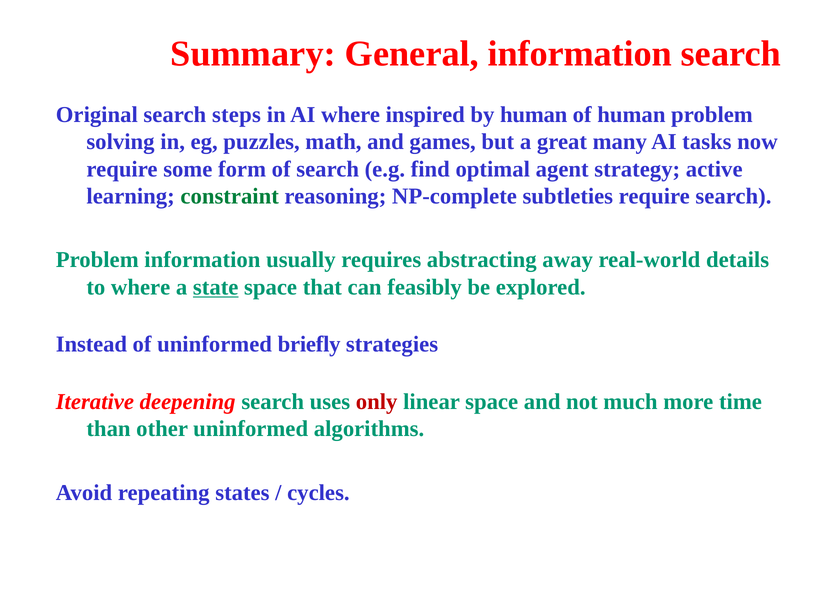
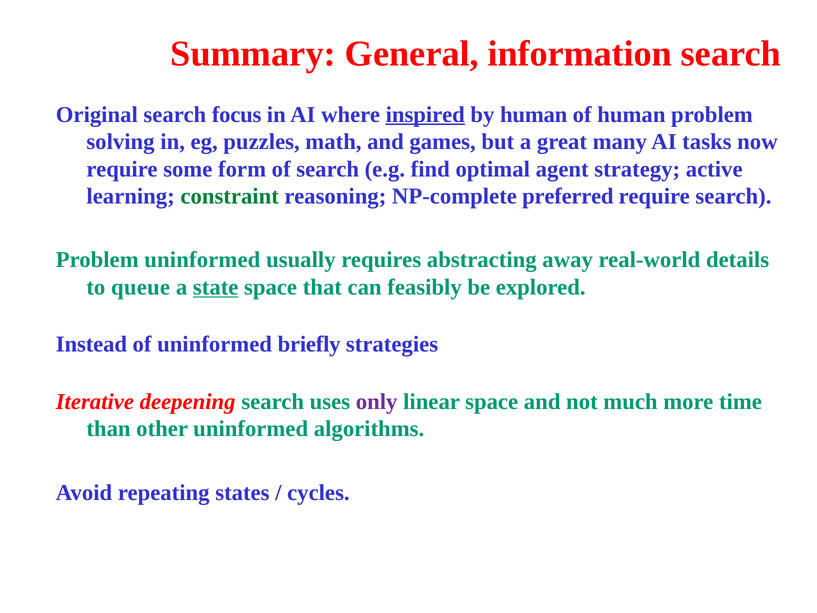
steps: steps -> focus
inspired underline: none -> present
subtleties: subtleties -> preferred
Problem information: information -> uninformed
to where: where -> queue
only colour: red -> purple
